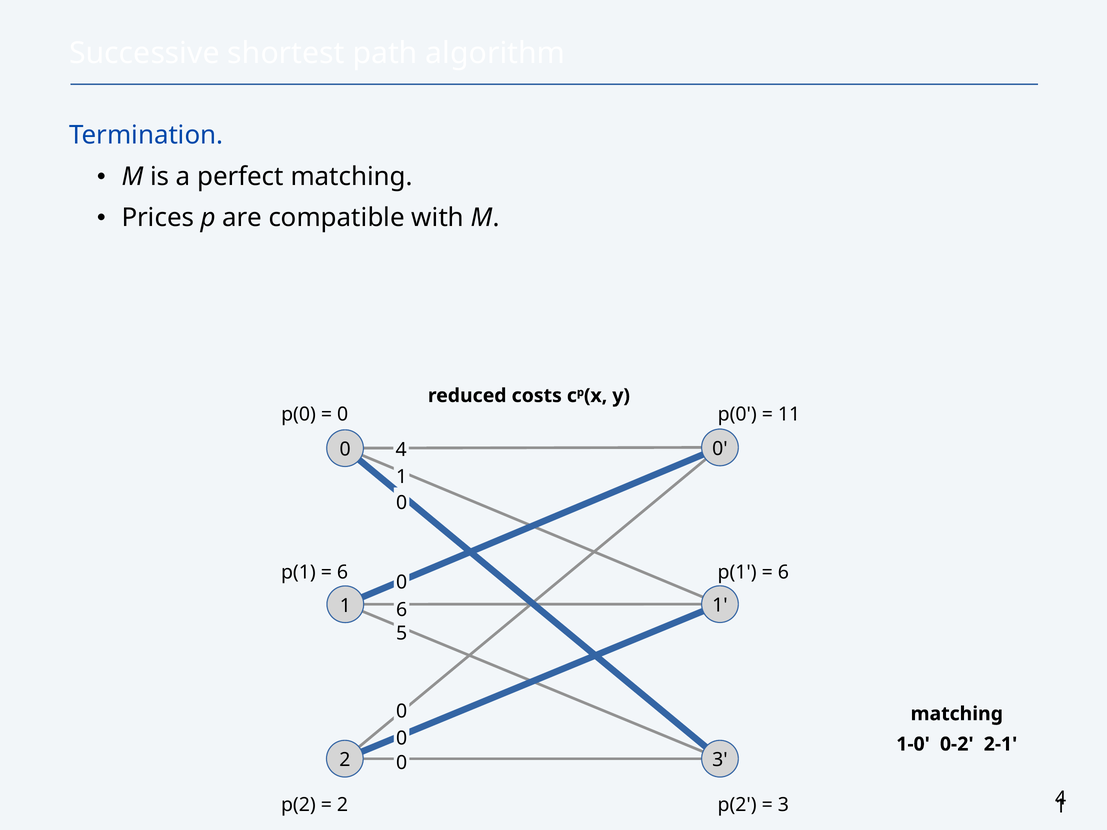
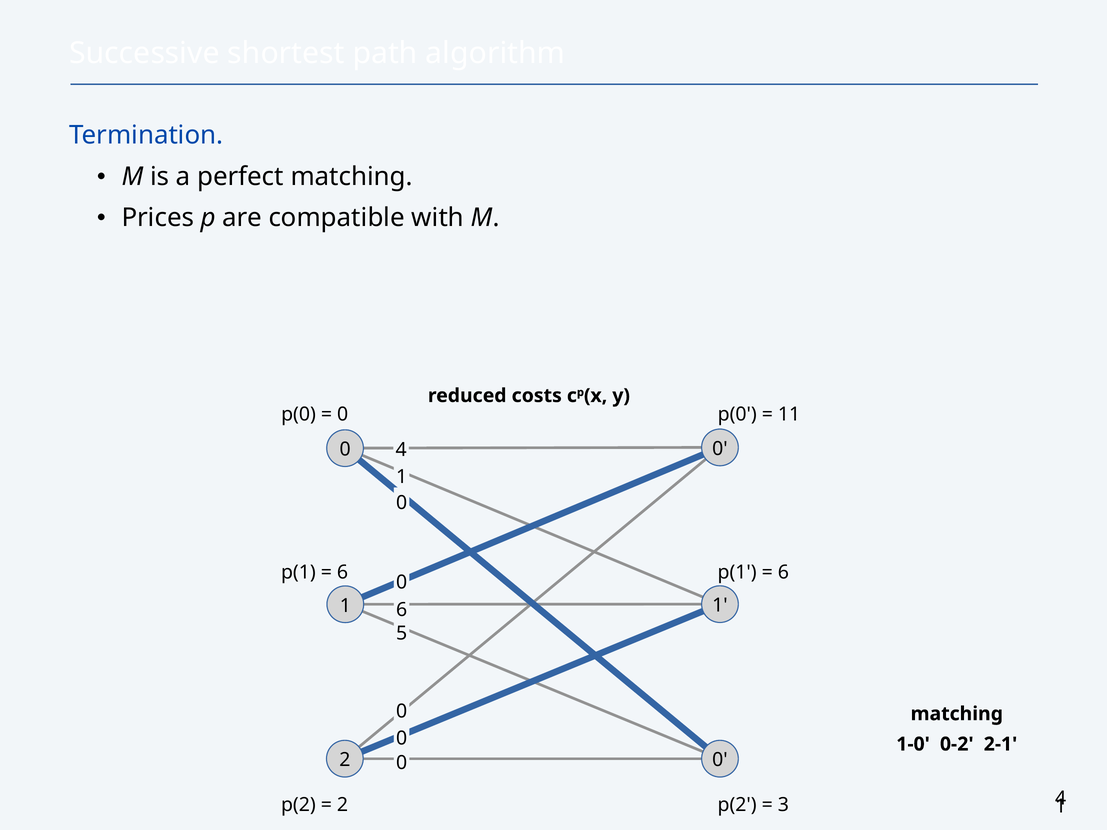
3 at (720, 760): 3 -> 0
